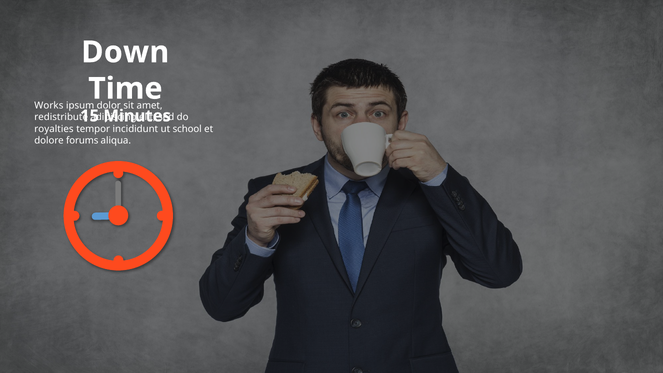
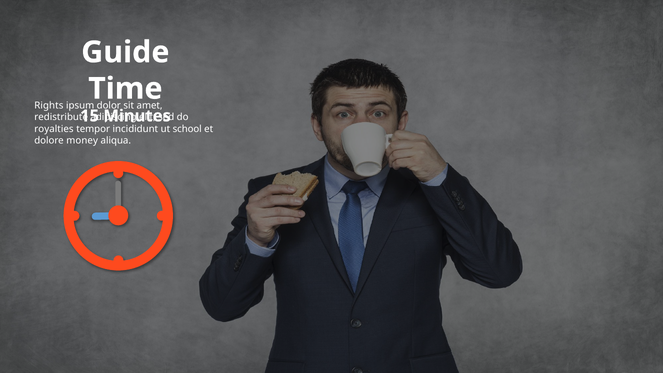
Down: Down -> Guide
Works: Works -> Rights
forums: forums -> money
